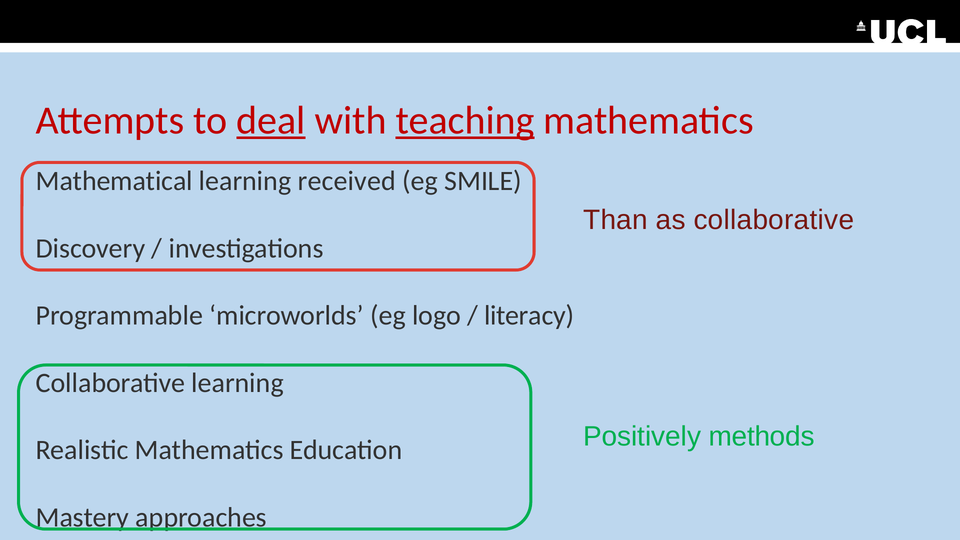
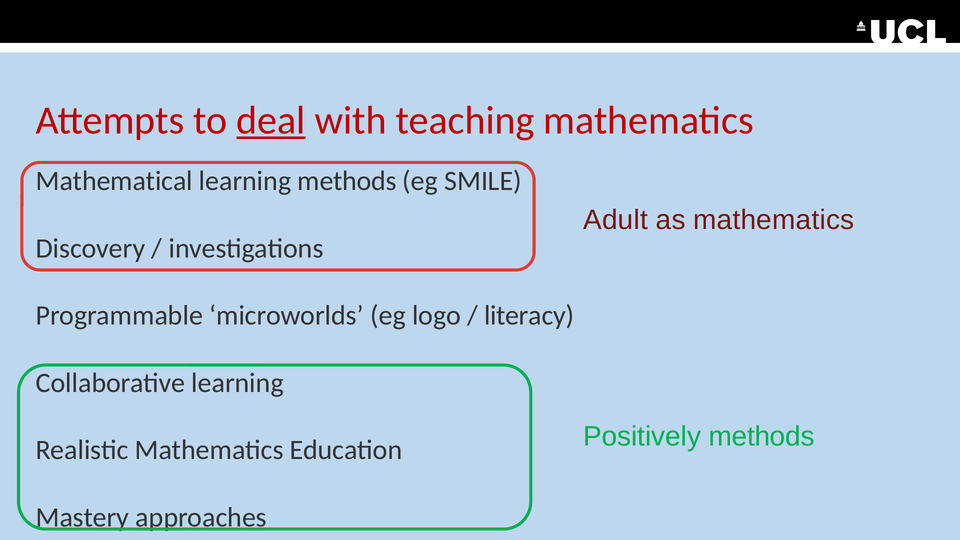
teaching underline: present -> none
learning received: received -> methods
Than: Than -> Adult
as collaborative: collaborative -> mathematics
